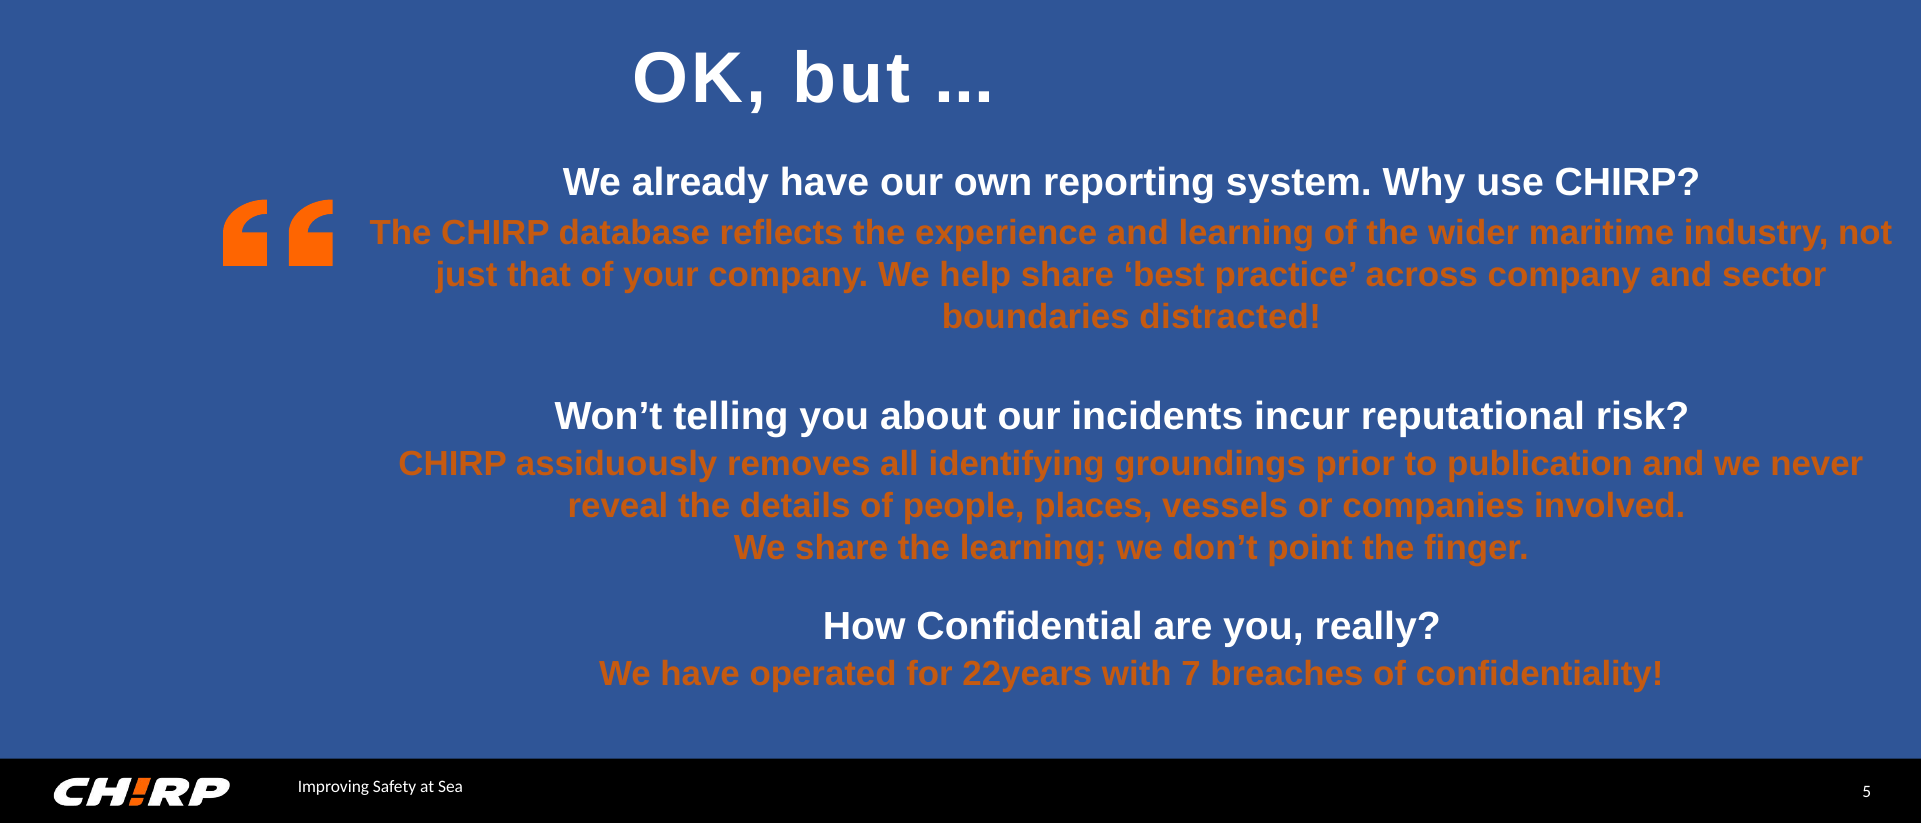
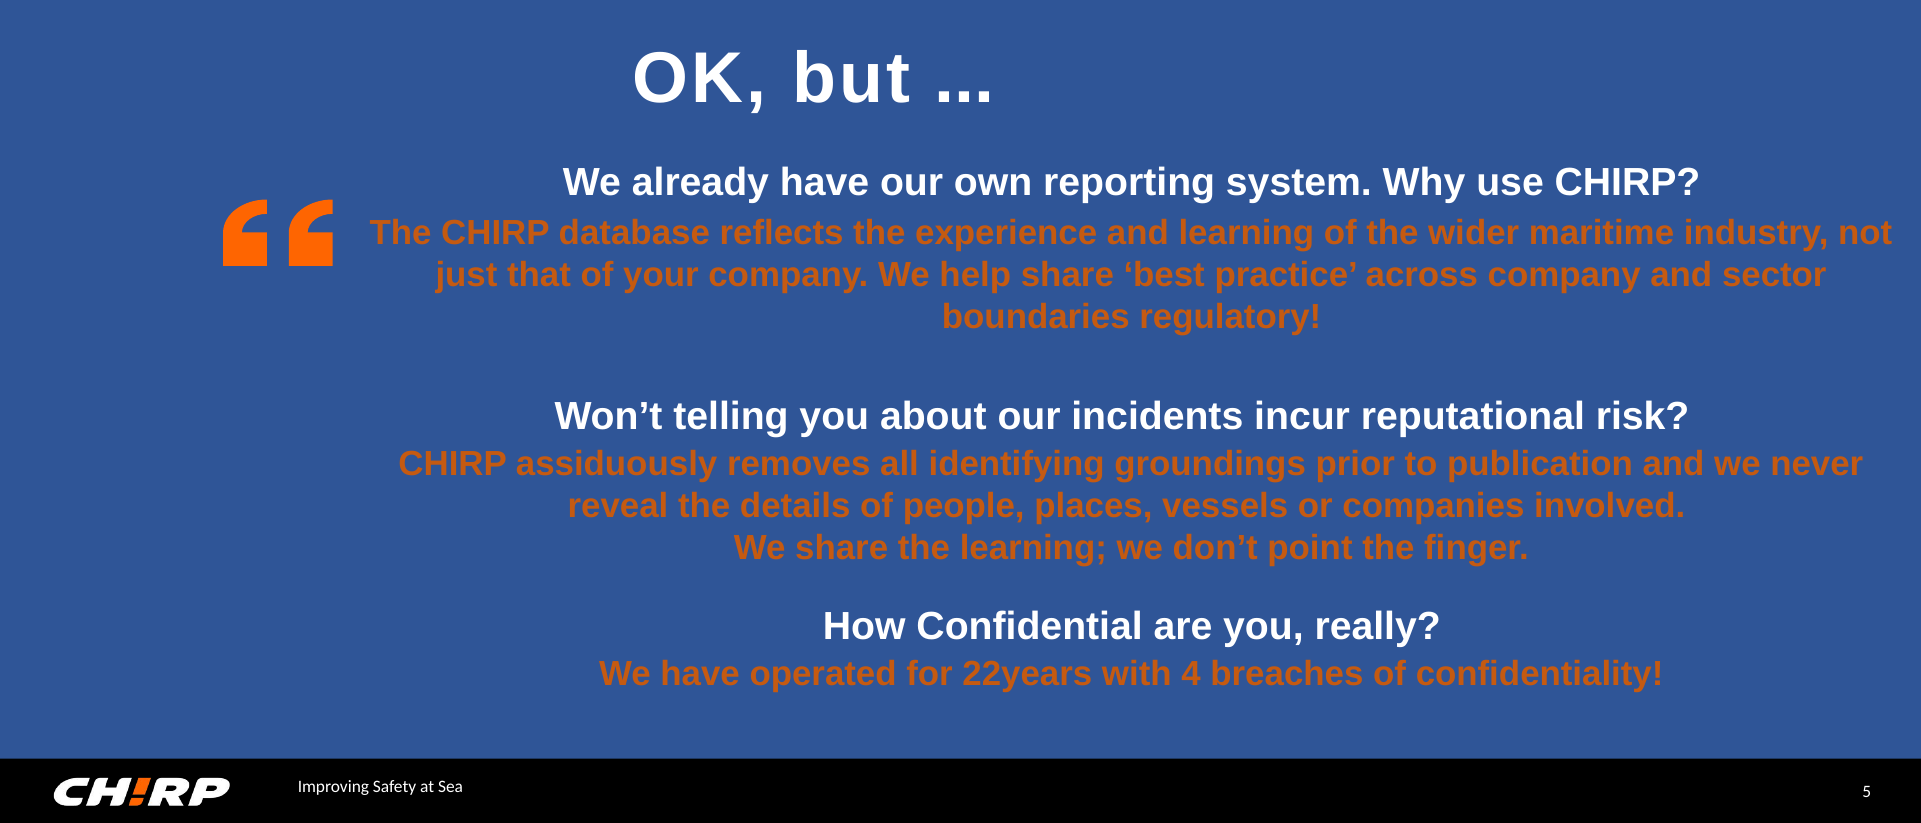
distracted: distracted -> regulatory
7: 7 -> 4
